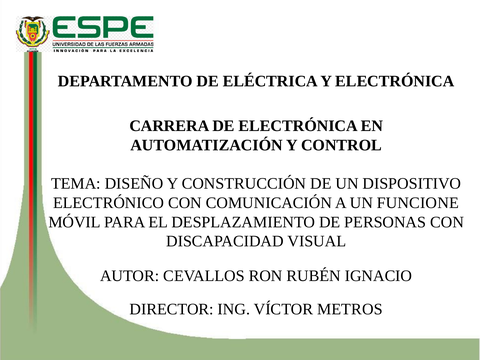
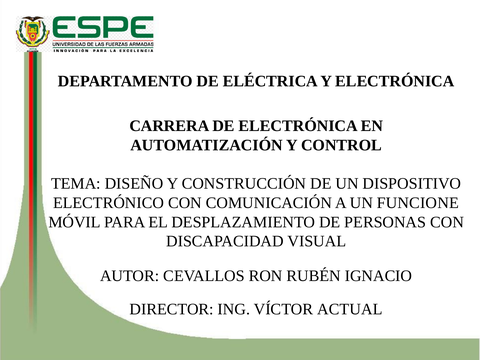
METROS: METROS -> ACTUAL
